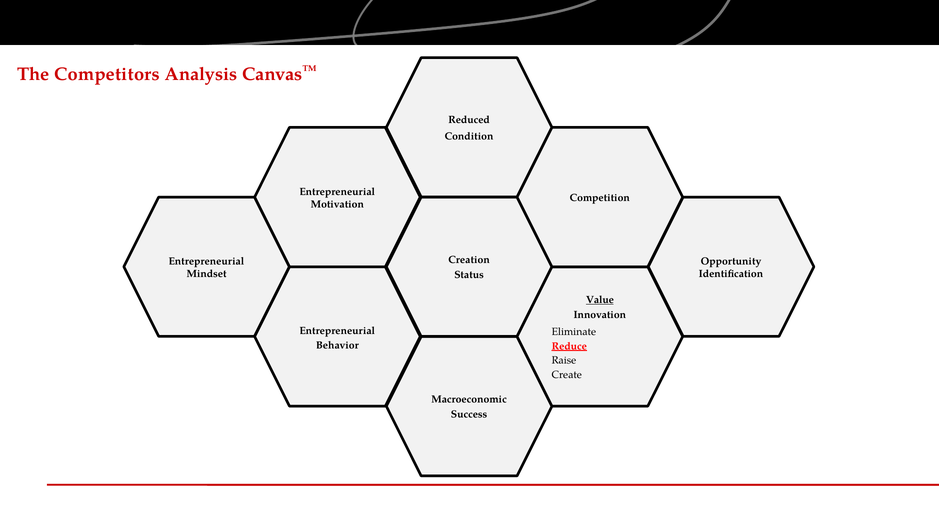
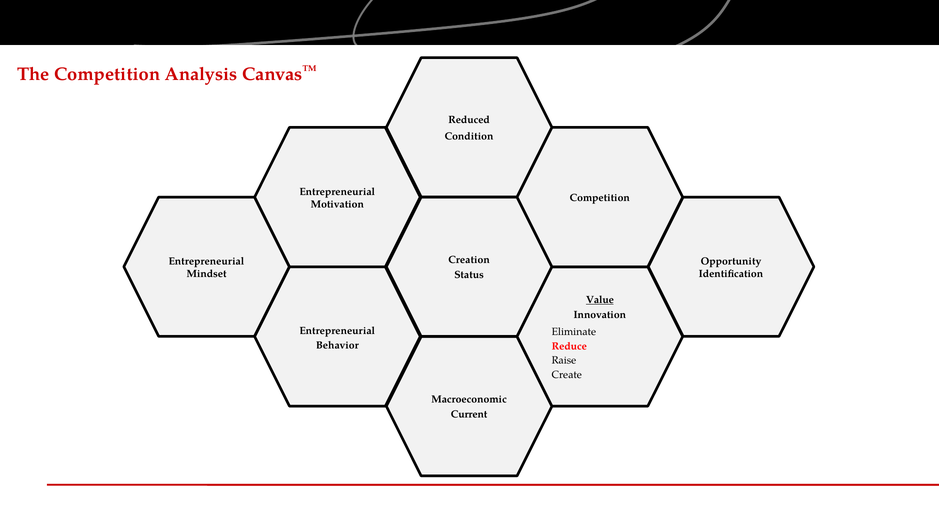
The Competitors: Competitors -> Competition
Reduce underline: present -> none
Success: Success -> Current
